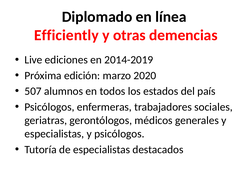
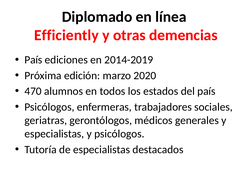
Live at (33, 60): Live -> País
507: 507 -> 470
